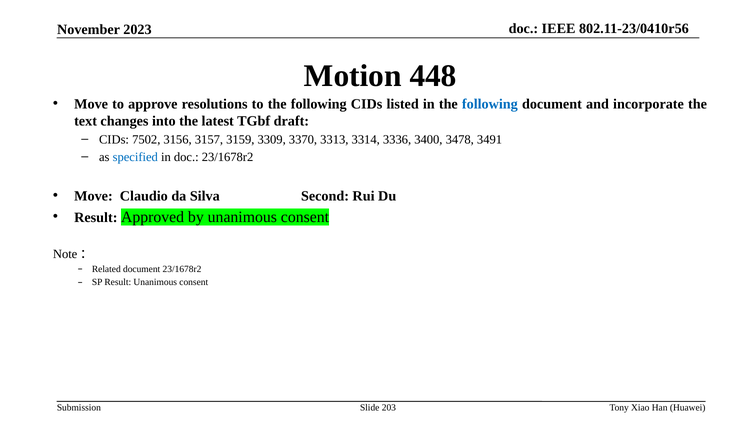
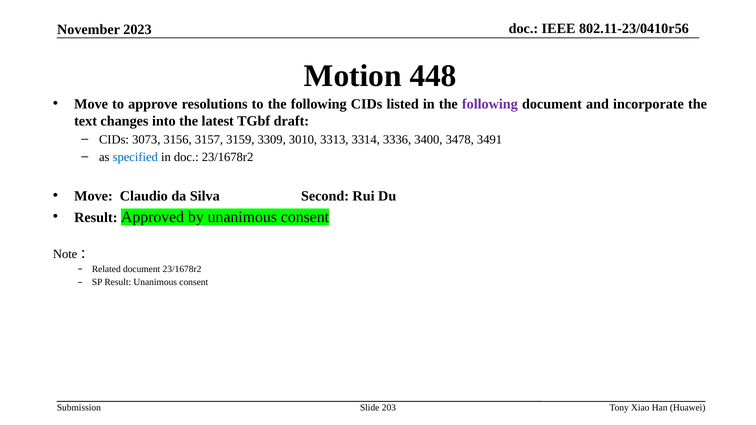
following at (490, 104) colour: blue -> purple
7502: 7502 -> 3073
3370: 3370 -> 3010
